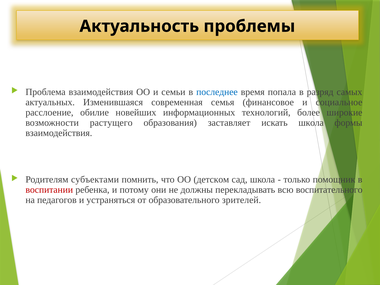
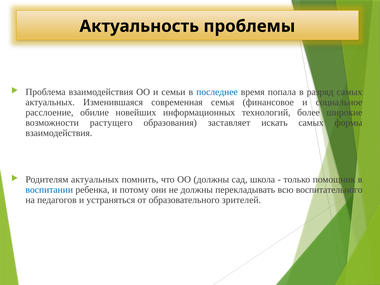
искать школа: школа -> самых
Родителям субъектами: субъектами -> актуальных
ОО детском: детском -> должны
воспитании colour: red -> blue
